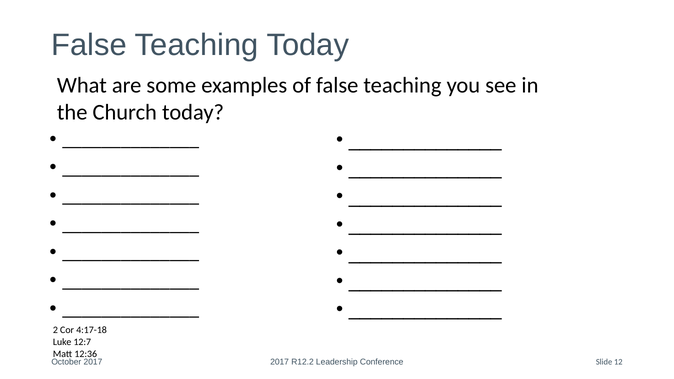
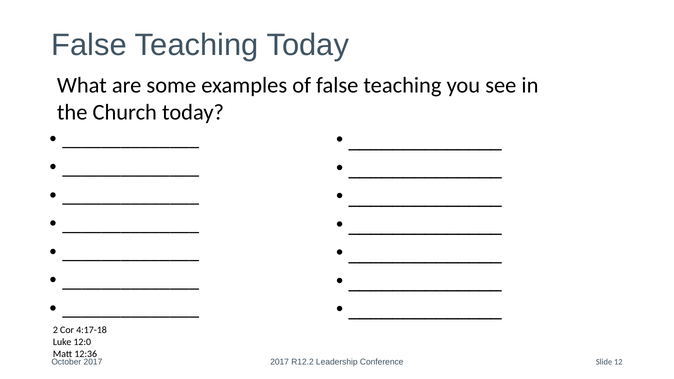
12:7: 12:7 -> 12:0
